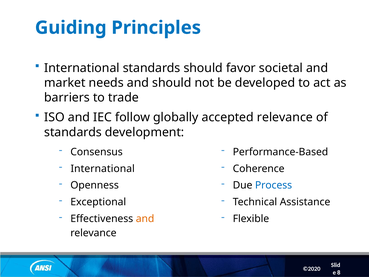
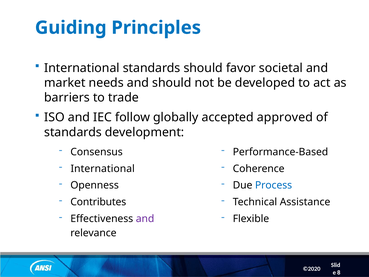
accepted relevance: relevance -> approved
Exceptional: Exceptional -> Contributes
and at (145, 219) colour: orange -> purple
